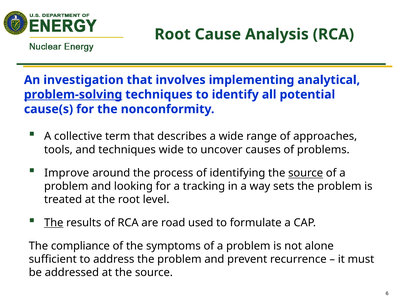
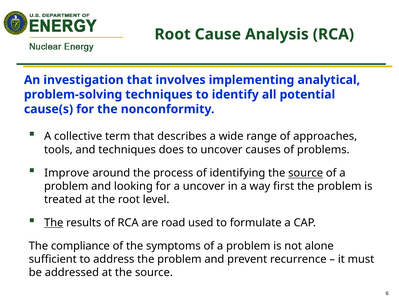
problem-solving underline: present -> none
techniques wide: wide -> does
a tracking: tracking -> uncover
sets: sets -> first
